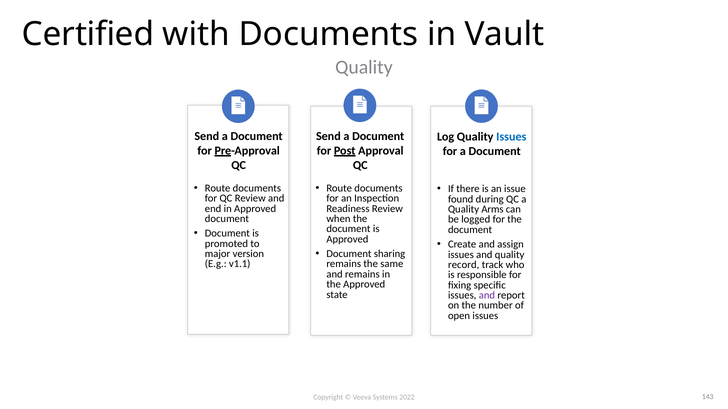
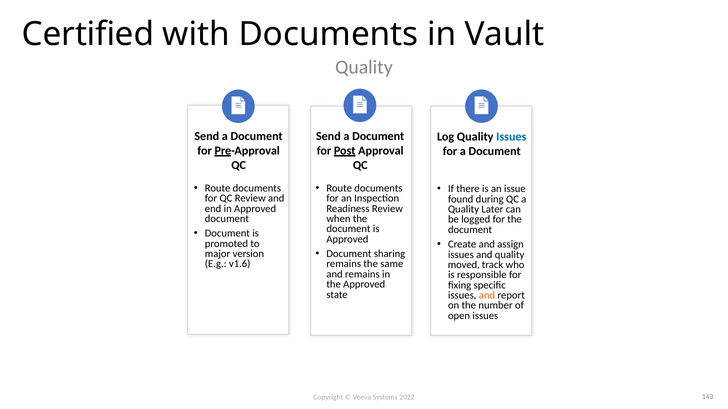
Arms: Arms -> Later
v1.1: v1.1 -> v1.6
record: record -> moved
and at (487, 296) colour: purple -> orange
